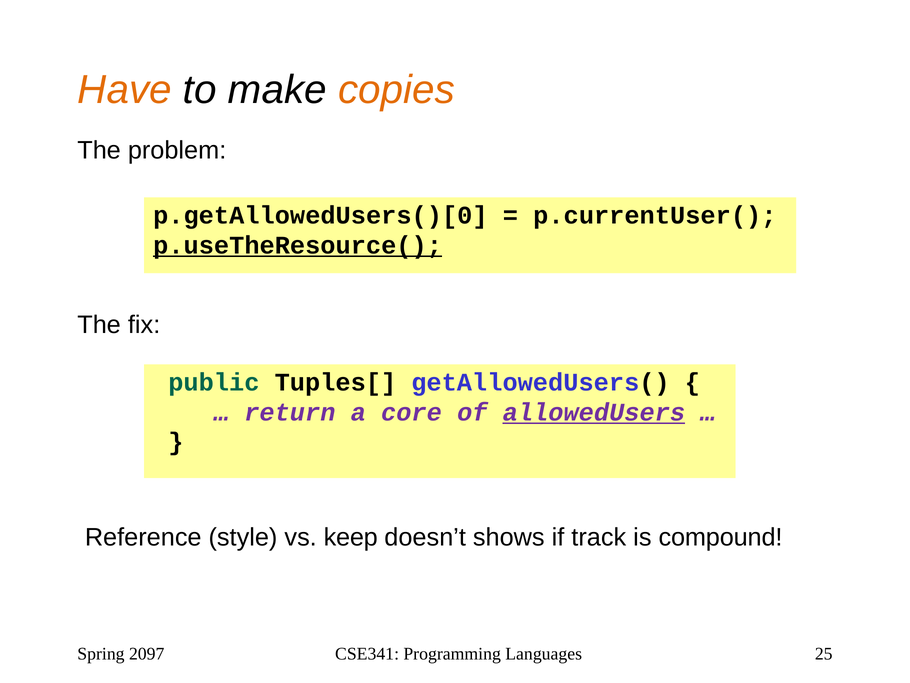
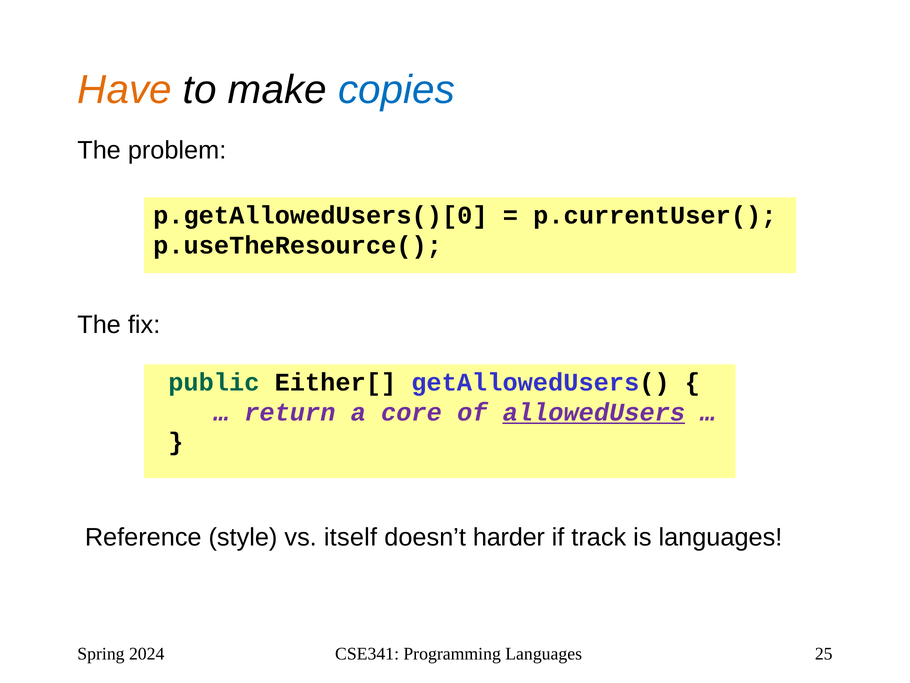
copies colour: orange -> blue
p.useTheResource( underline: present -> none
Tuples[: Tuples[ -> Either[
keep: keep -> itself
shows: shows -> harder
is compound: compound -> languages
2097: 2097 -> 2024
